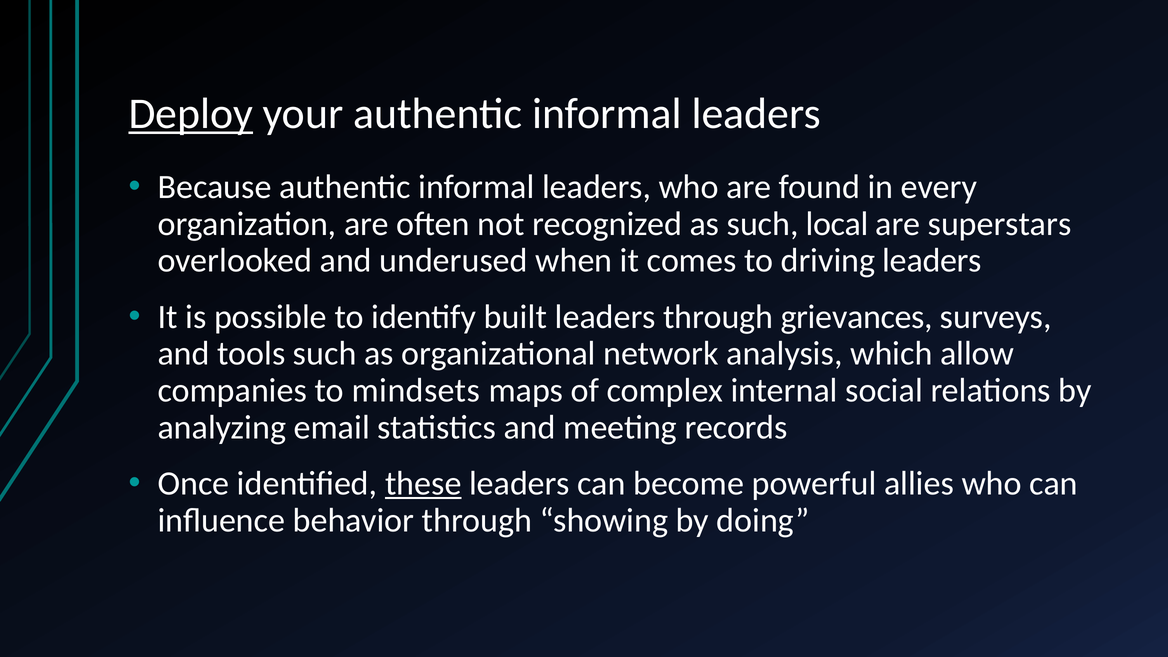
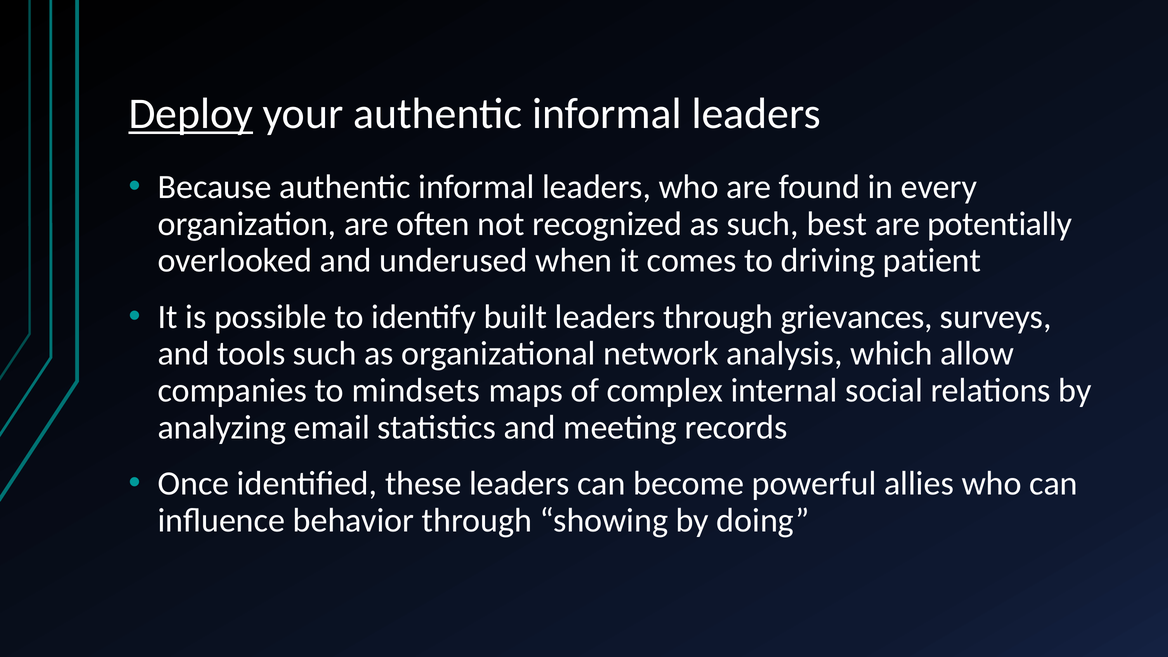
local: local -> best
superstars: superstars -> potentially
driving leaders: leaders -> patient
these underline: present -> none
